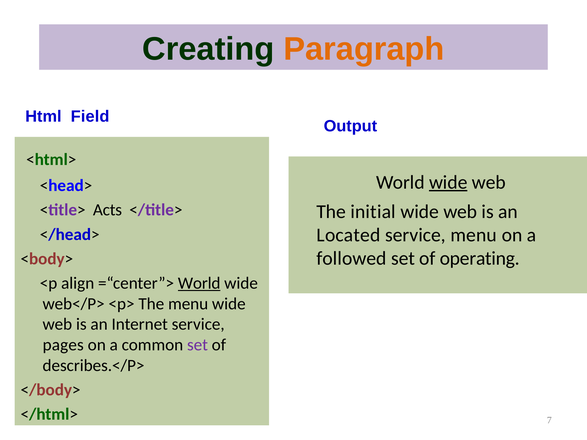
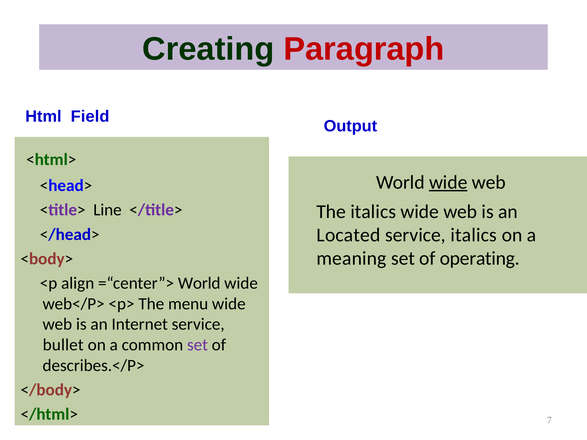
Paragraph colour: orange -> red
Acts: Acts -> Line
The initial: initial -> italics
service menu: menu -> italics
followed: followed -> meaning
World at (199, 283) underline: present -> none
pages: pages -> bullet
